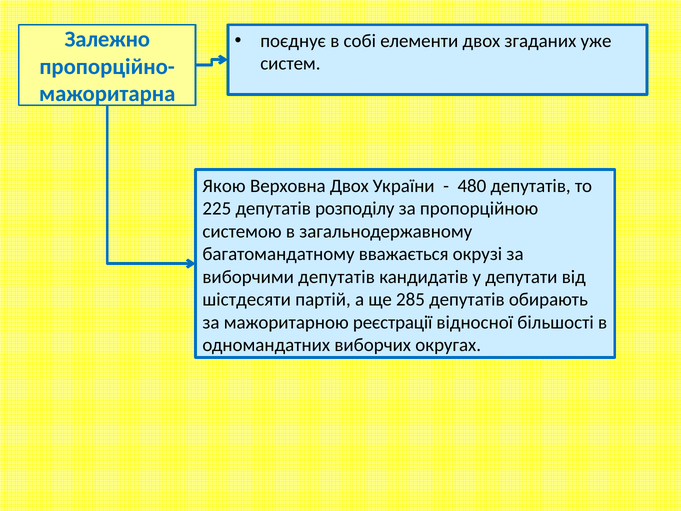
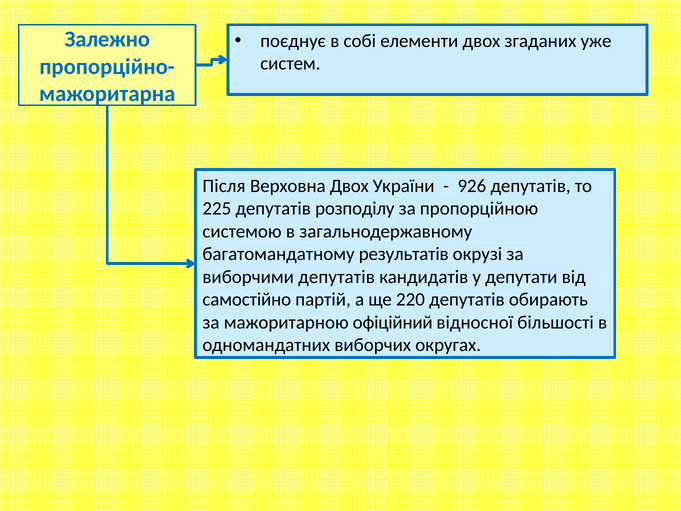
Якою: Якою -> Після
480: 480 -> 926
вважається: вважається -> результатів
шістдесяти: шістдесяти -> самостійно
285: 285 -> 220
реєстрації: реєстрації -> офіційний
